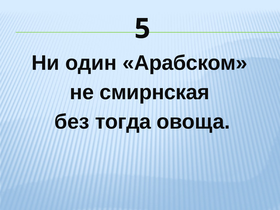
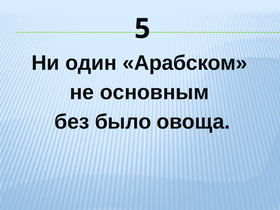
смирнская: смирнская -> основным
тогда: тогда -> было
